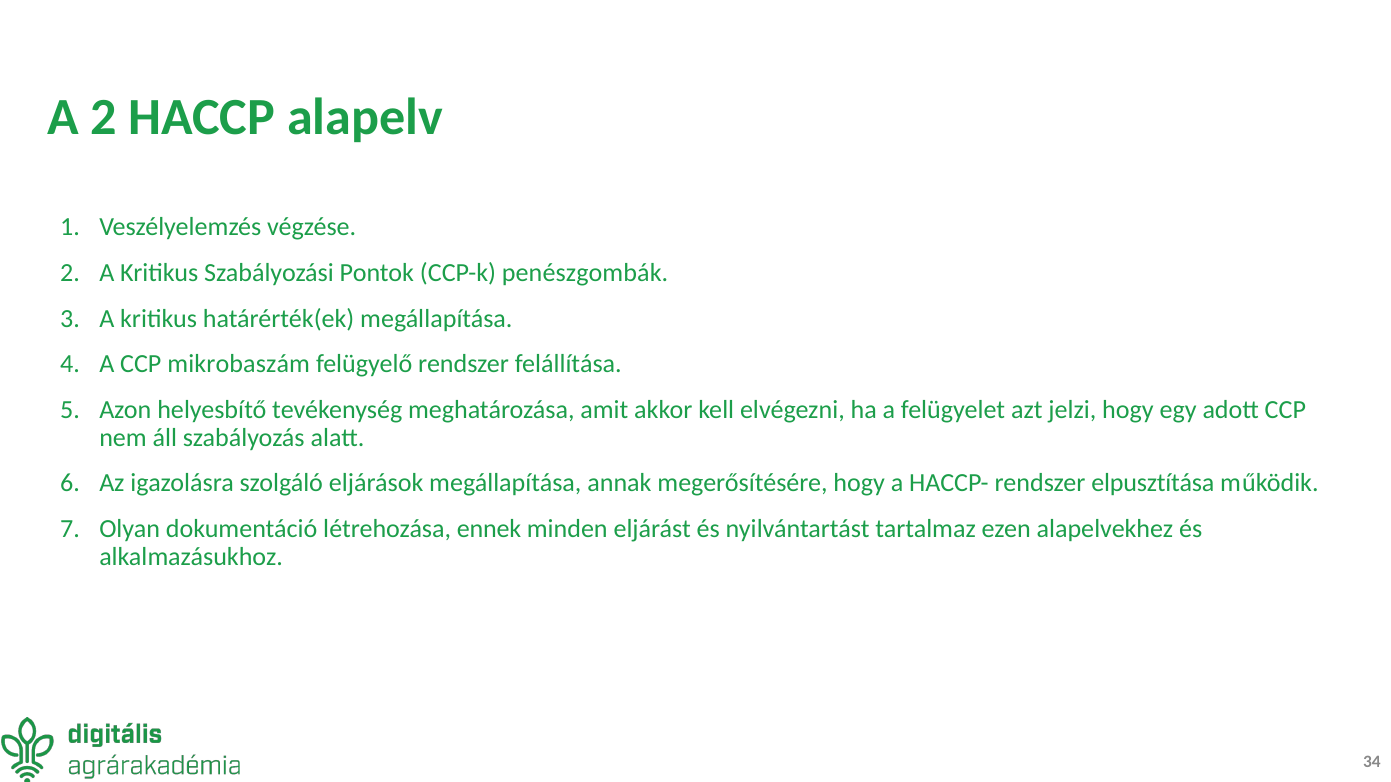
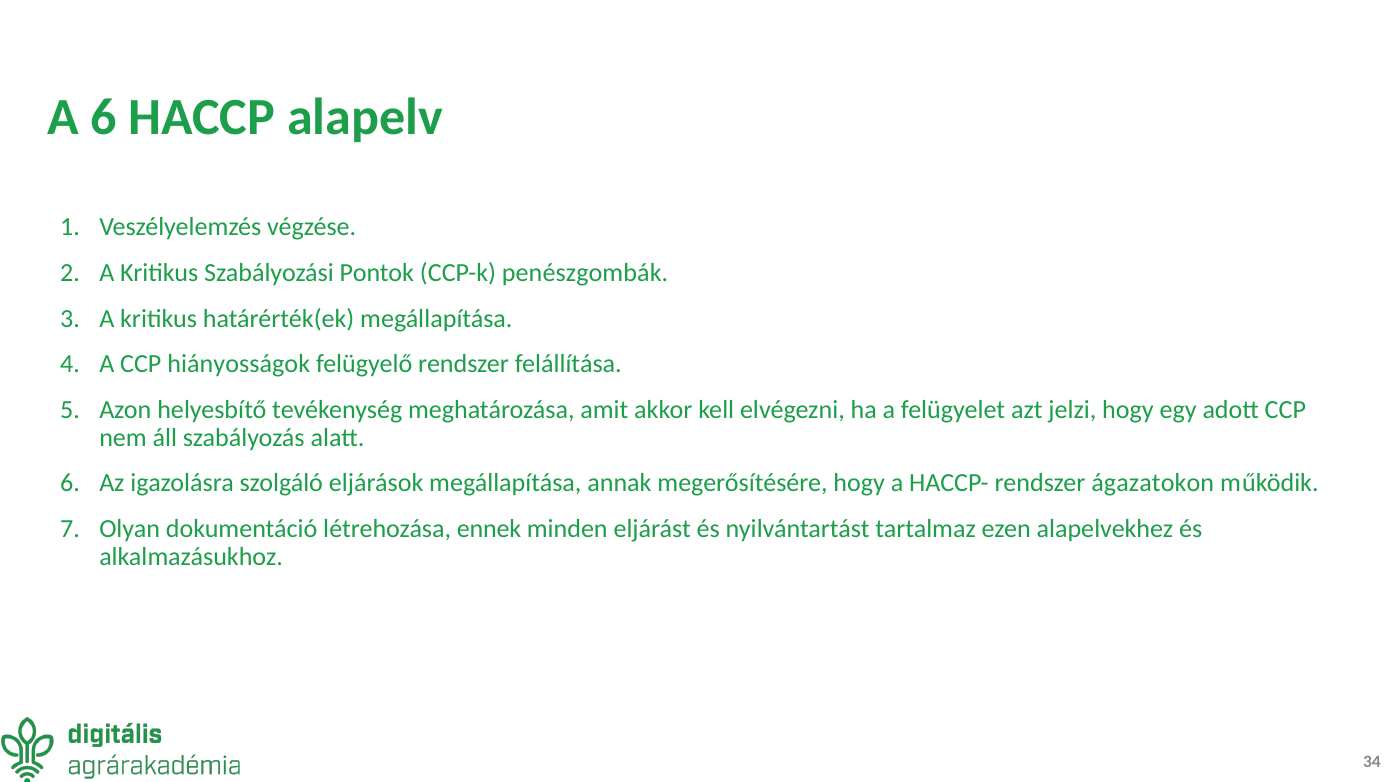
A 2: 2 -> 6
mikrobaszám: mikrobaszám -> hiányosságok
elpusztítása: elpusztítása -> ágazatokon
